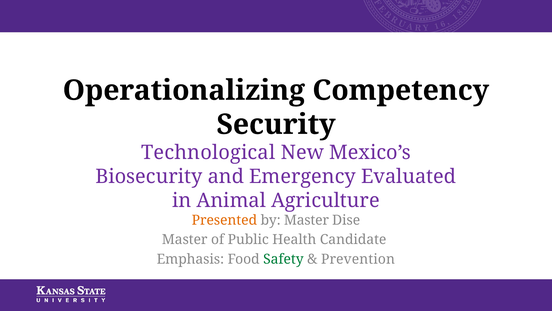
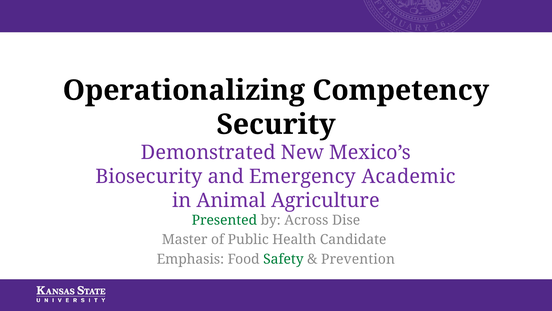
Technological: Technological -> Demonstrated
Evaluated: Evaluated -> Academic
Presented colour: orange -> green
by Master: Master -> Across
